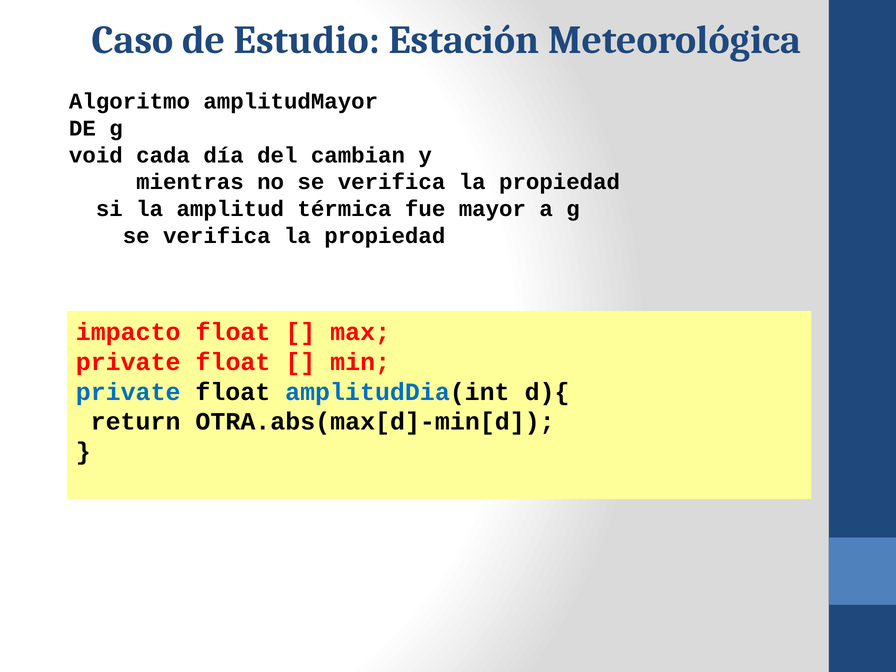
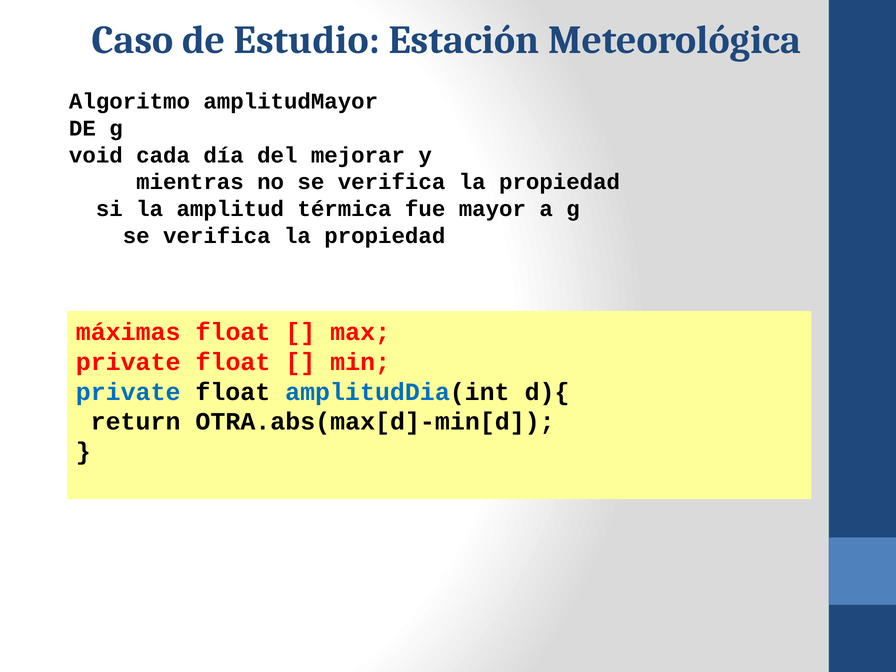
cambian: cambian -> mejorar
impacto: impacto -> máximas
